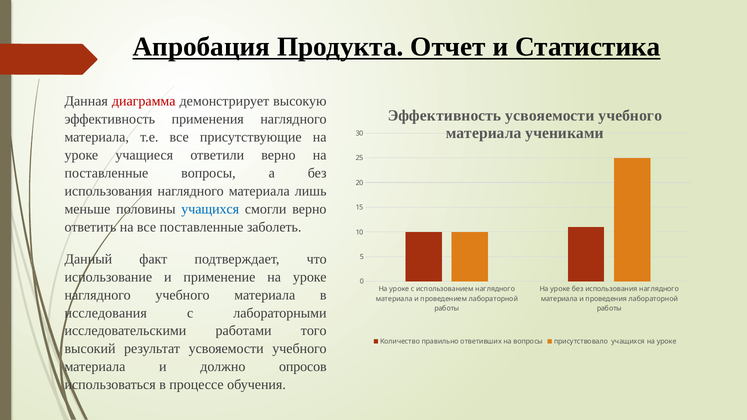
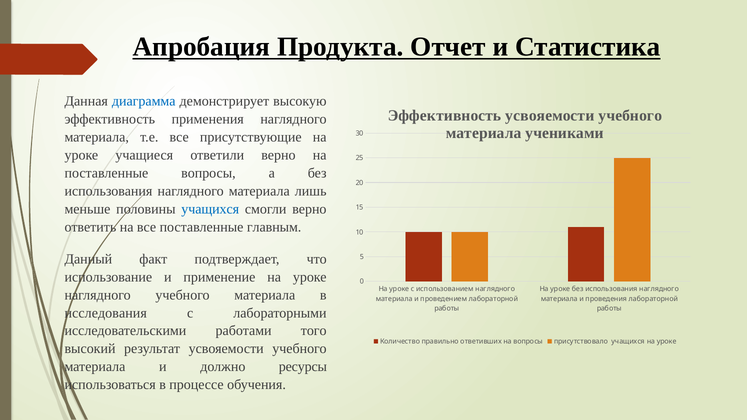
диаграмма colour: red -> blue
заболеть: заболеть -> главным
опросов: опросов -> ресурсы
